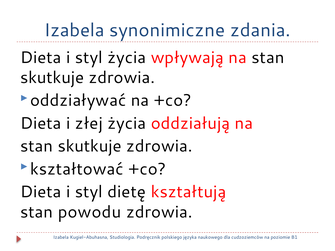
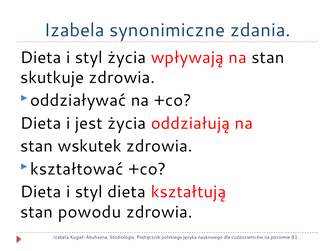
złej: złej -> jest
skutkuje at (90, 146): skutkuje -> wskutek
styl dietę: dietę -> dieta
